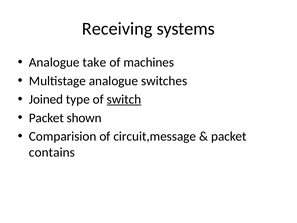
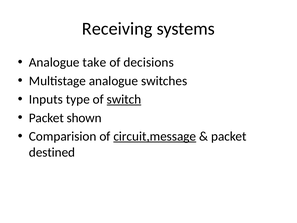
machines: machines -> decisions
Joined: Joined -> Inputs
circuit,message underline: none -> present
contains: contains -> destined
